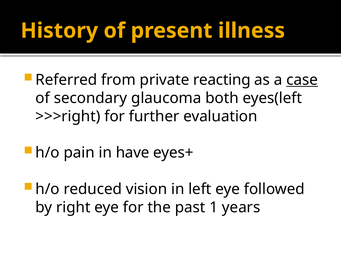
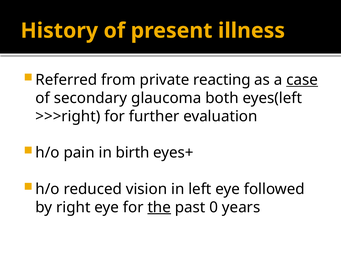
have: have -> birth
the underline: none -> present
1: 1 -> 0
